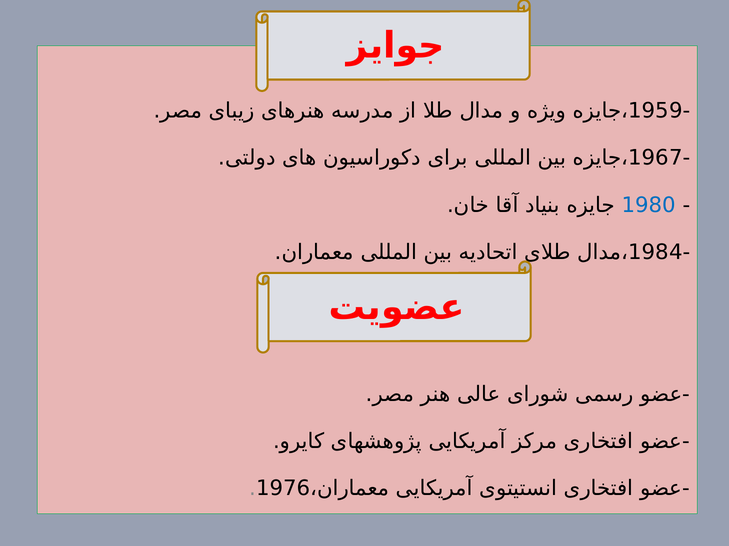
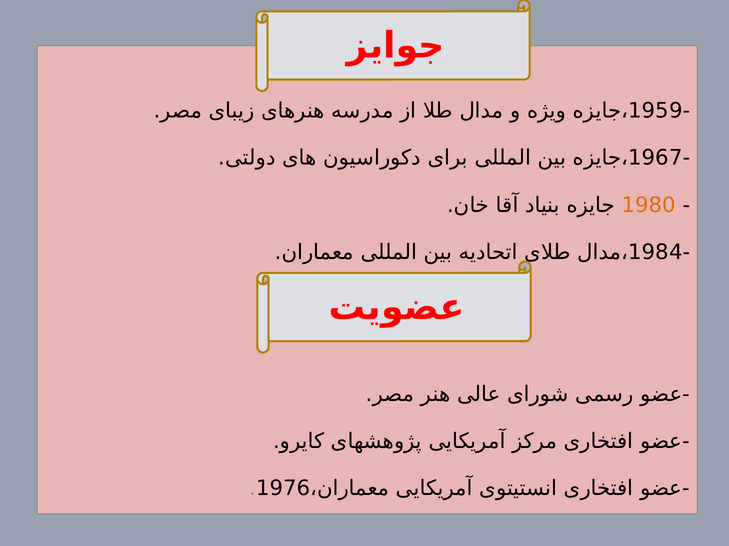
1980 colour: blue -> orange
